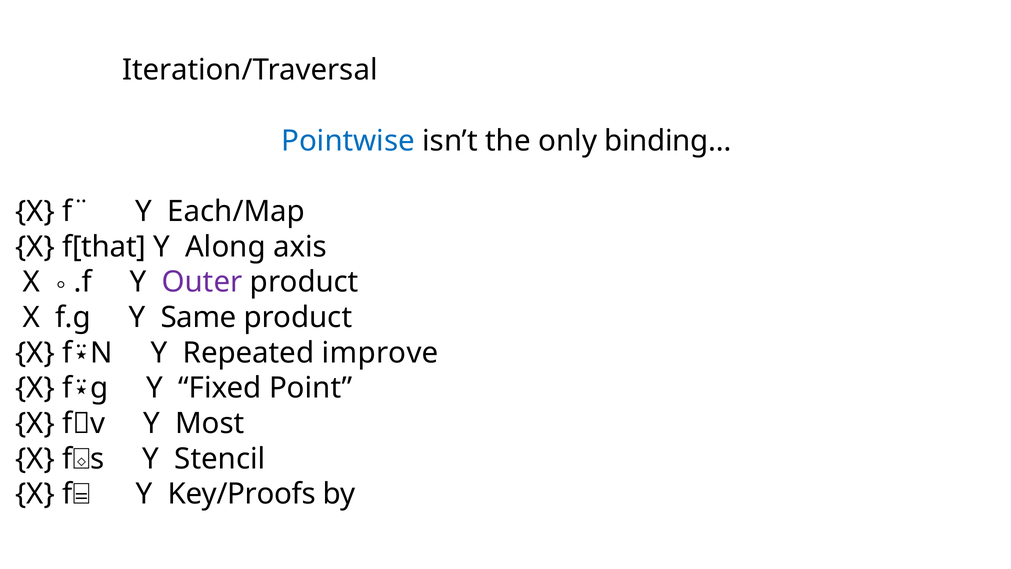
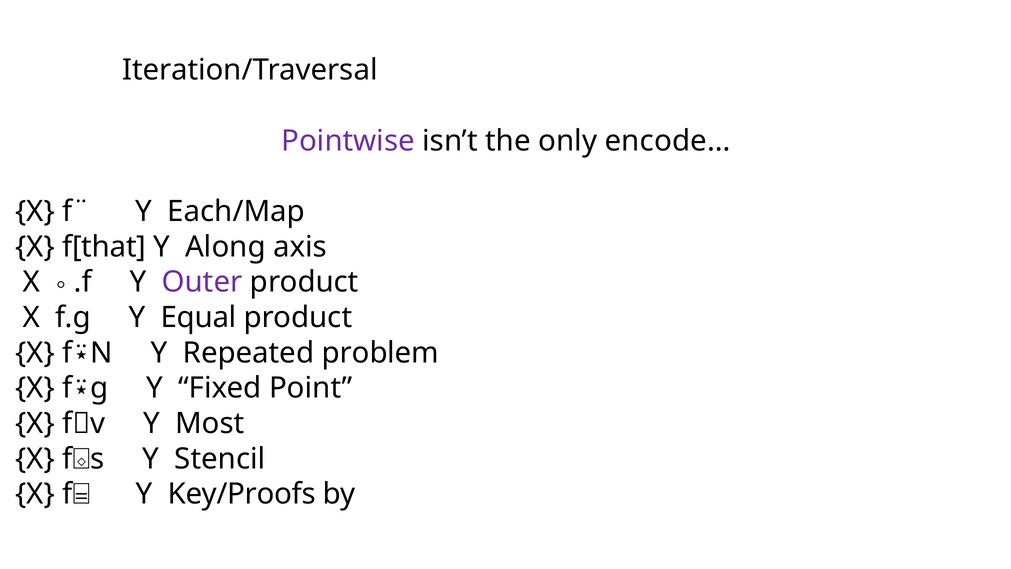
Pointwise colour: blue -> purple
binding…: binding… -> encode…
Same: Same -> Equal
improve: improve -> problem
